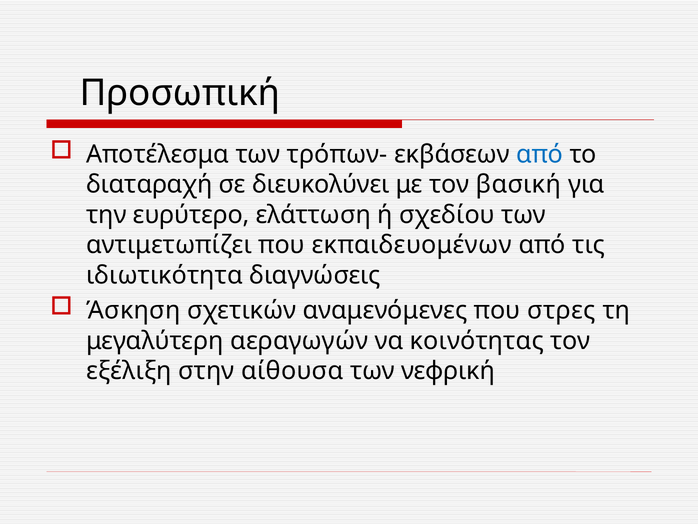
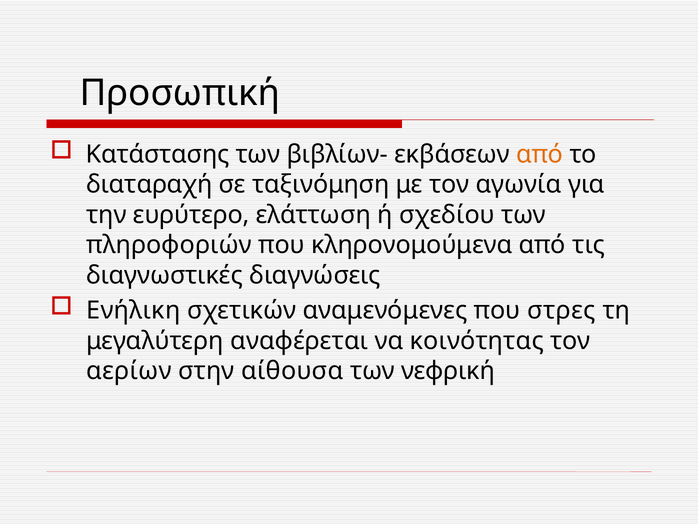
Αποτέλεσμα: Αποτέλεσμα -> Κατάστασης
τρόπων-: τρόπων- -> βιβλίων-
από at (540, 154) colour: blue -> orange
διευκολύνει: διευκολύνει -> ταξινόμηση
βασική: βασική -> αγωνία
αντιμετωπίζει: αντιμετωπίζει -> πληροφοριών
εκπαιδευομένων: εκπαιδευομένων -> κληρονομούμενα
ιδιωτικότητα: ιδιωτικότητα -> διαγνωστικές
Άσκηση: Άσκηση -> Ενήλικη
αεραγωγών: αεραγωγών -> αναφέρεται
εξέλιξη: εξέλιξη -> αερίων
